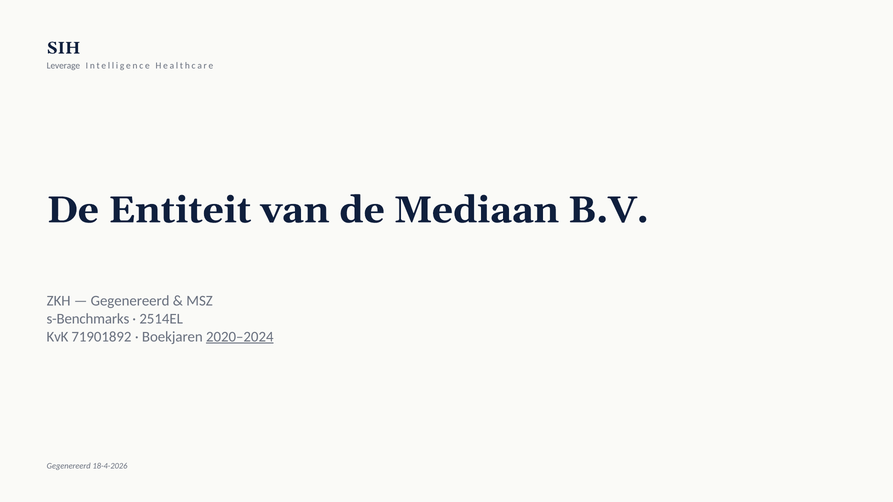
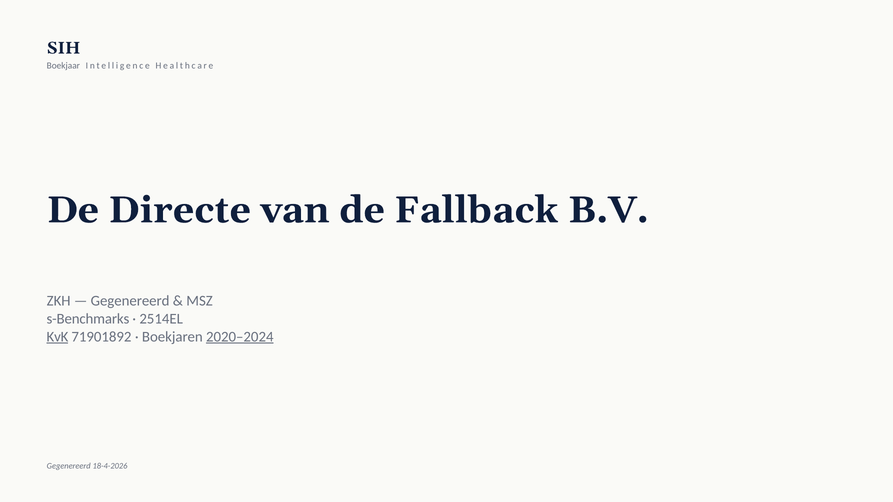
Leverage: Leverage -> Boekjaar
Entiteit: Entiteit -> Directe
Mediaan: Mediaan -> Fallback
KvK underline: none -> present
